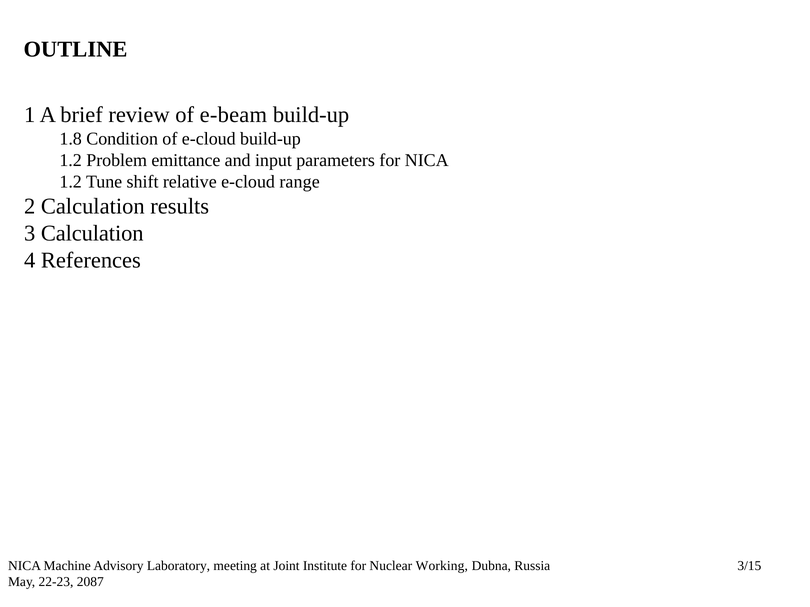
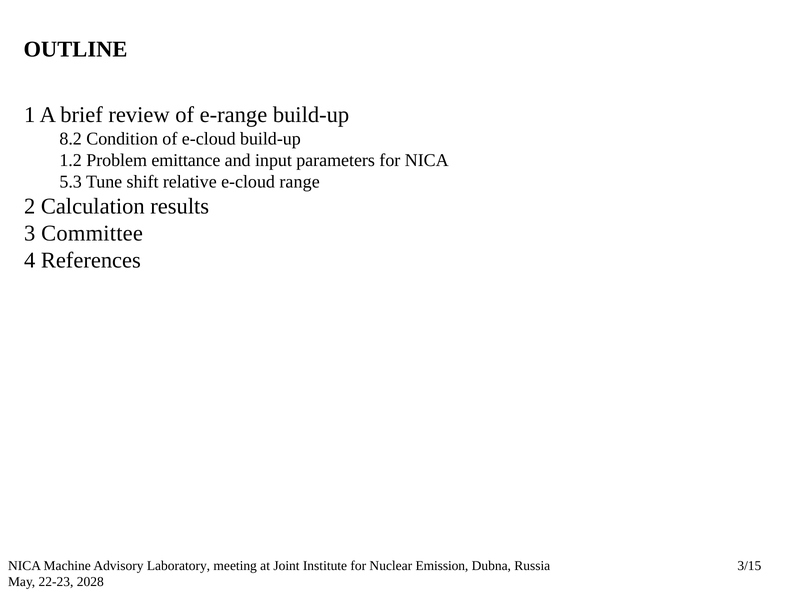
e-beam: e-beam -> e-range
1.8: 1.8 -> 8.2
1.2 at (71, 182): 1.2 -> 5.3
3 Calculation: Calculation -> Committee
Working: Working -> Emission
2087: 2087 -> 2028
